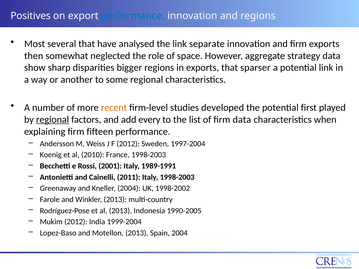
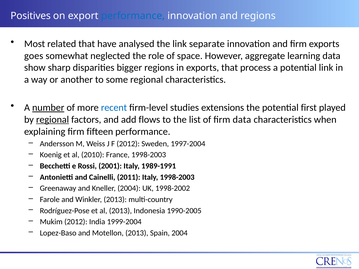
several: several -> related
then: then -> goes
strategy: strategy -> learning
sparser: sparser -> process
number underline: none -> present
recent colour: orange -> blue
developed: developed -> extensions
every: every -> flows
